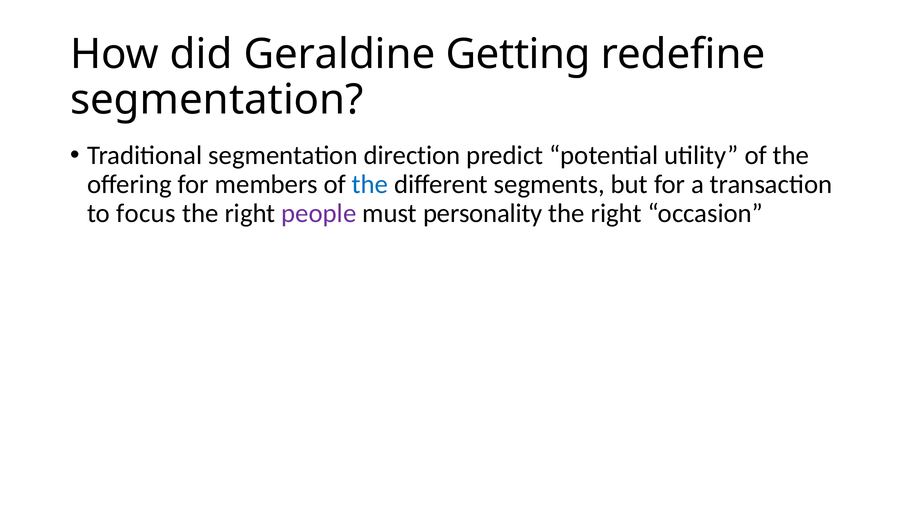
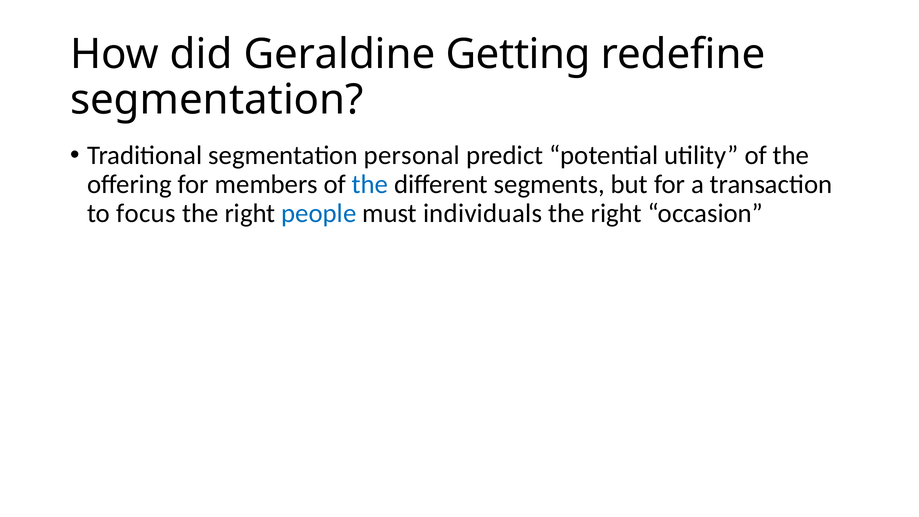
direction: direction -> personal
people colour: purple -> blue
personality: personality -> individuals
